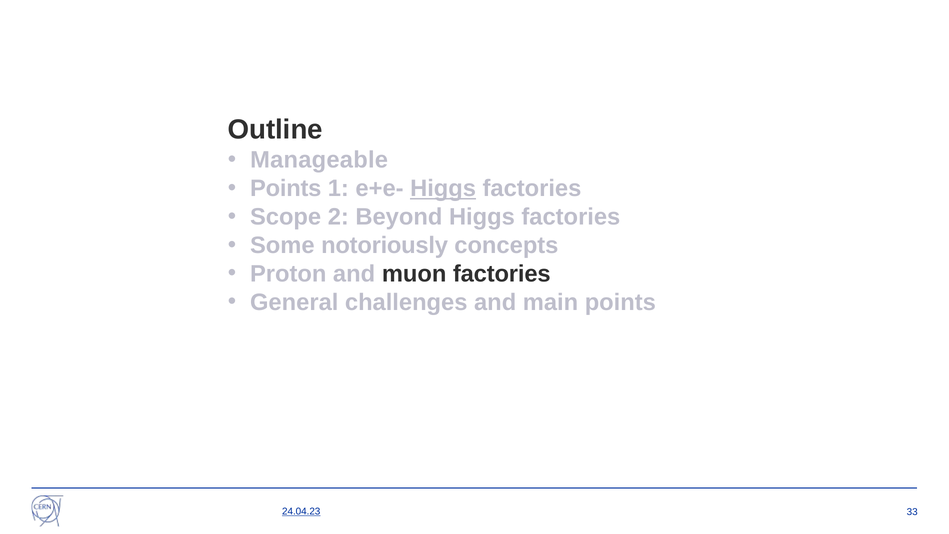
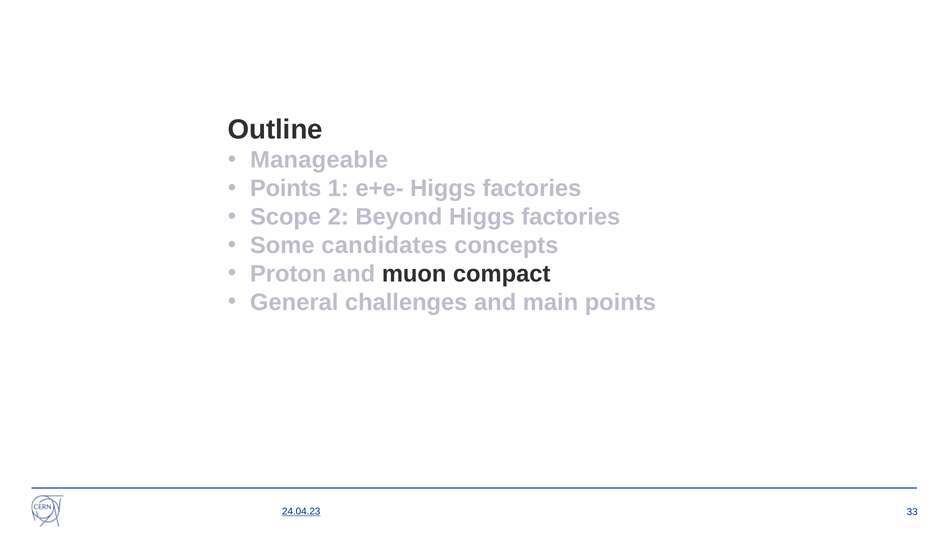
Higgs at (443, 188) underline: present -> none
notoriously: notoriously -> candidates
muon factories: factories -> compact
